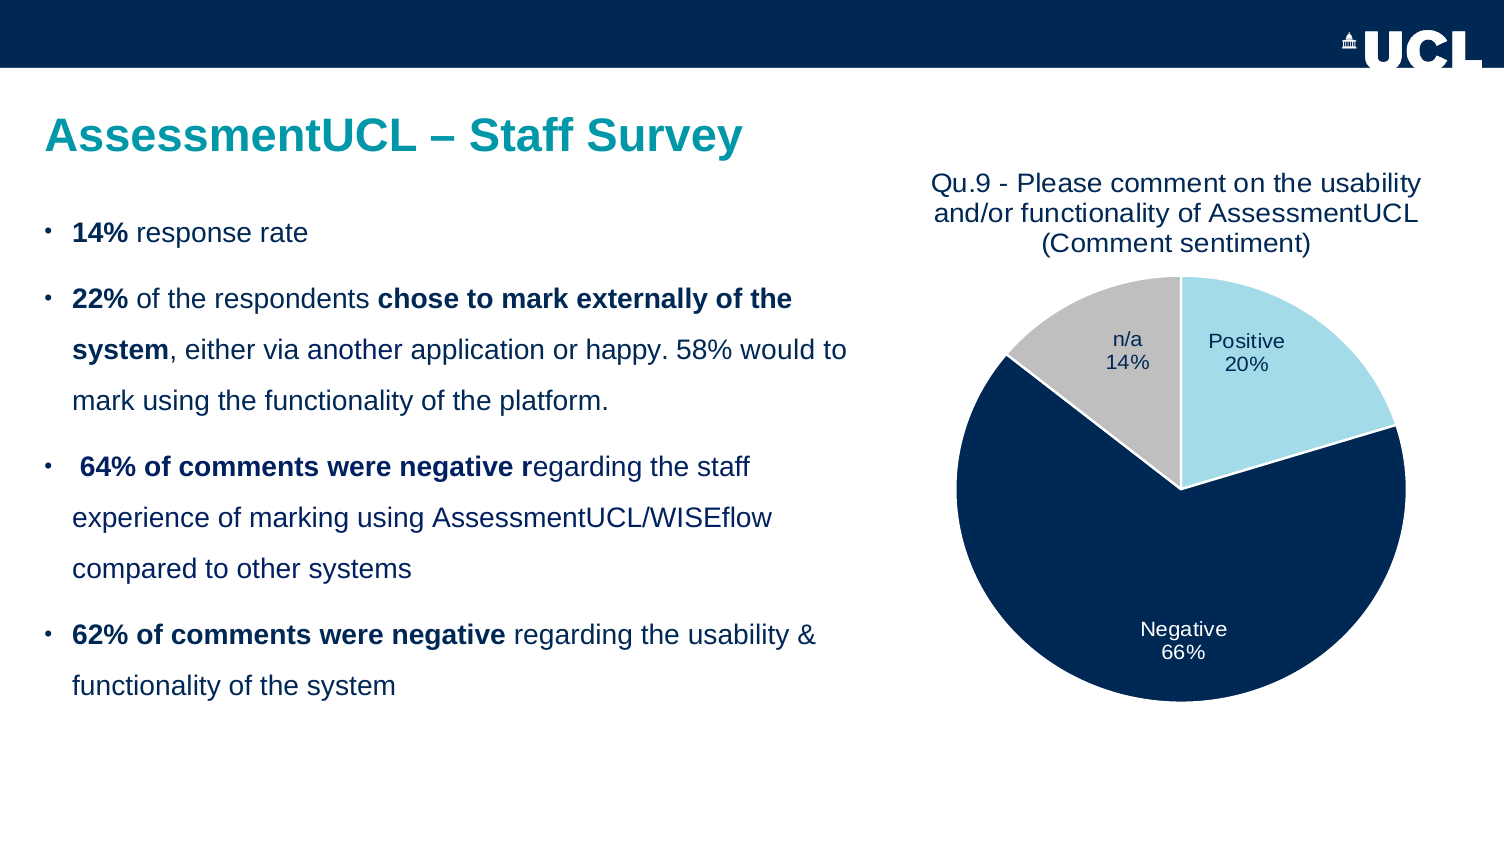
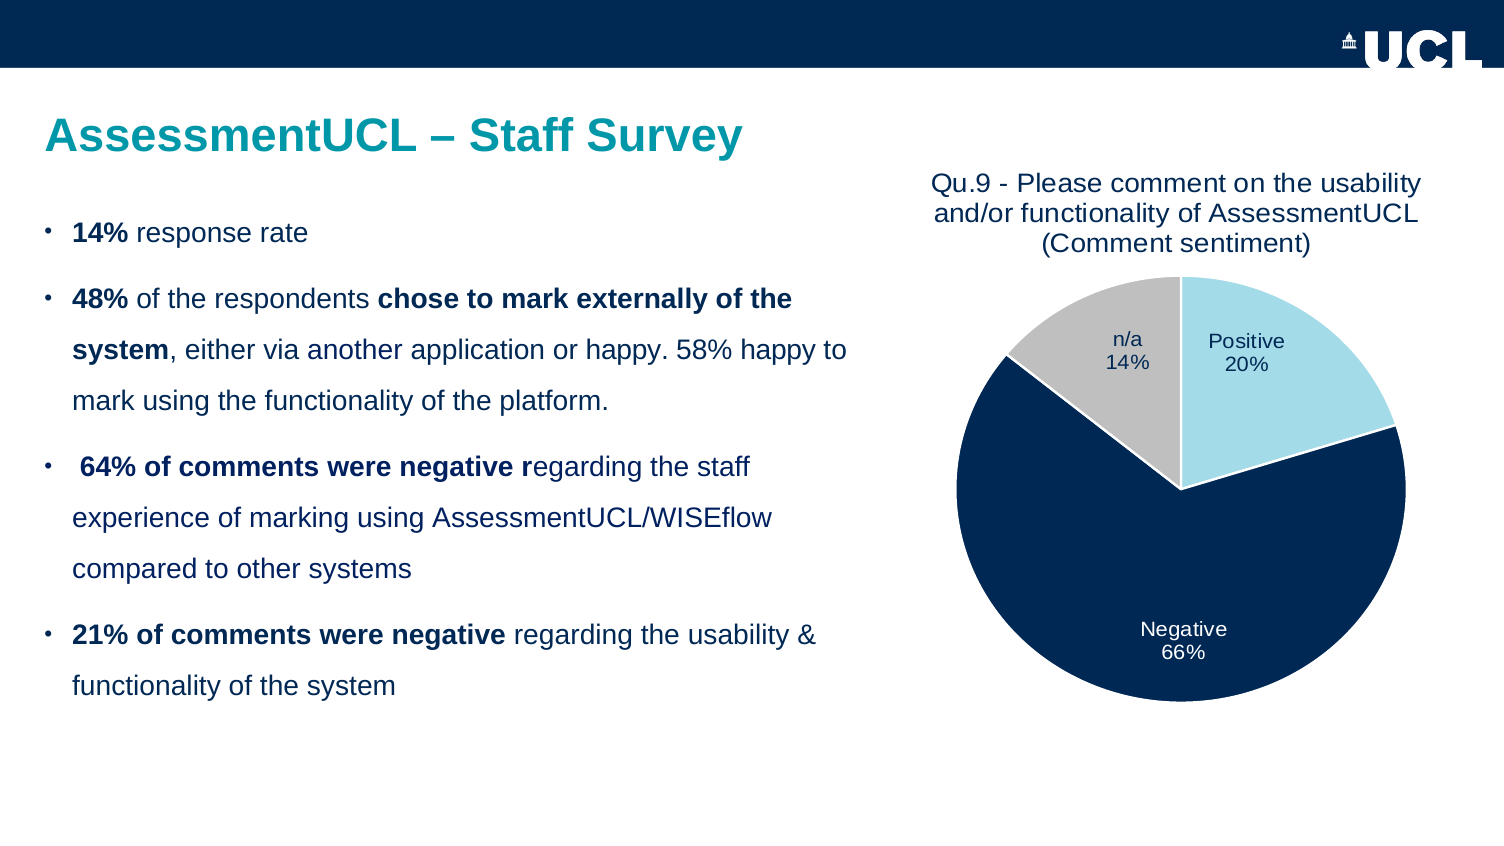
22%: 22% -> 48%
58% would: would -> happy
62%: 62% -> 21%
